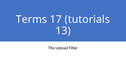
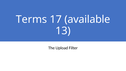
tutorials: tutorials -> available
